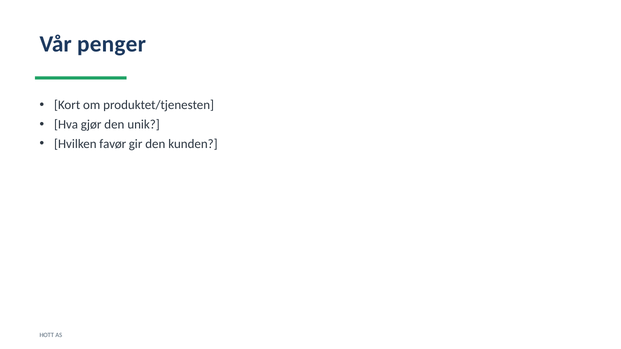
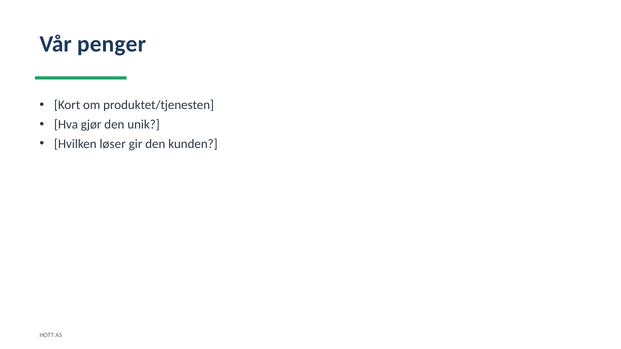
favør: favør -> løser
